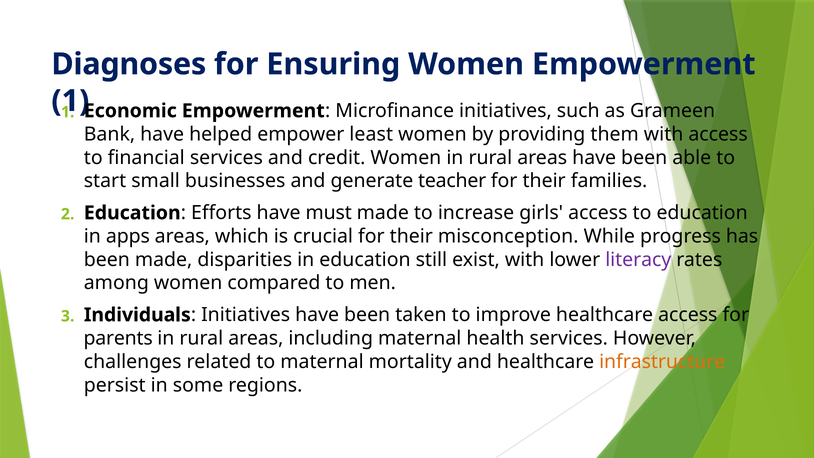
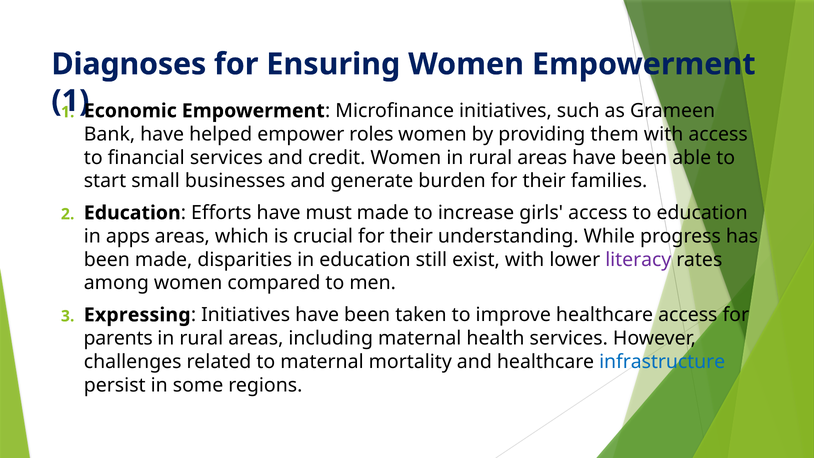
least: least -> roles
teacher: teacher -> burden
misconception: misconception -> understanding
Individuals: Individuals -> Expressing
infrastructure colour: orange -> blue
